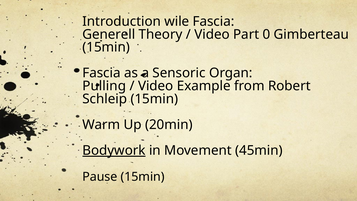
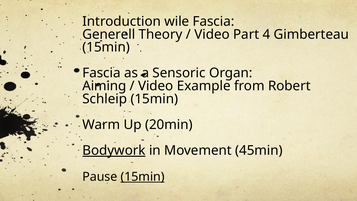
0: 0 -> 4
Pulling: Pulling -> Aiming
15min at (143, 177) underline: none -> present
